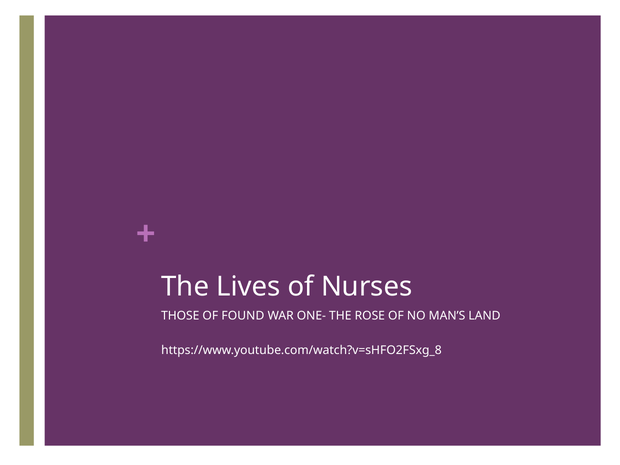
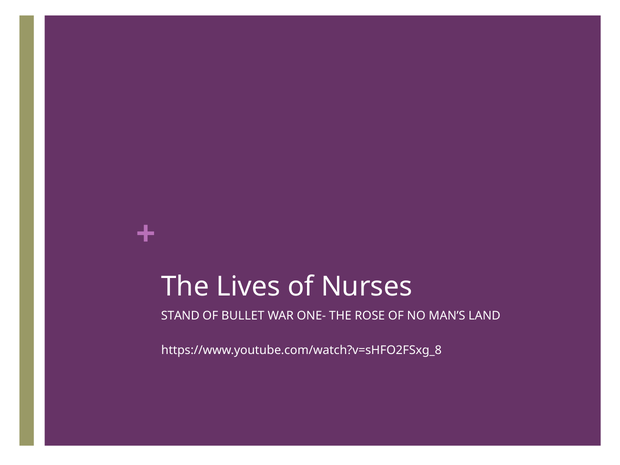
THOSE: THOSE -> STAND
FOUND: FOUND -> BULLET
